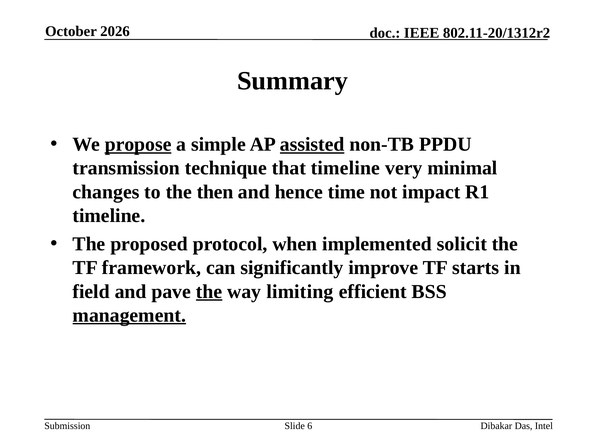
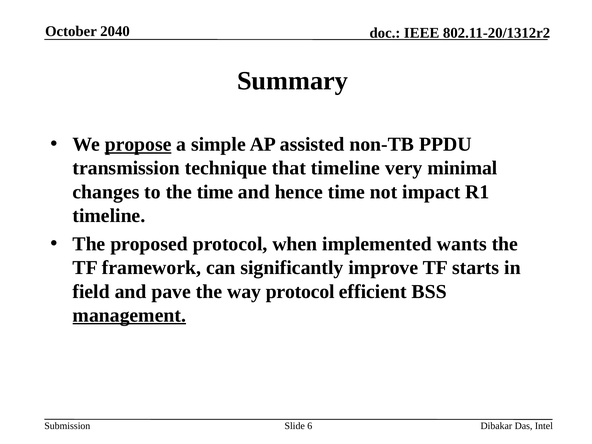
2026: 2026 -> 2040
assisted underline: present -> none
the then: then -> time
solicit: solicit -> wants
the at (209, 291) underline: present -> none
way limiting: limiting -> protocol
